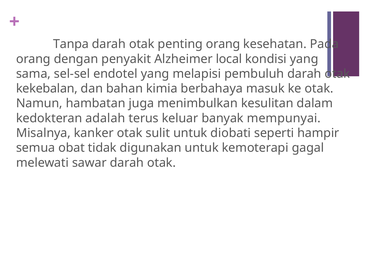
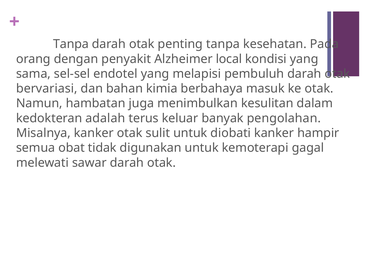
penting orang: orang -> tanpa
kekebalan: kekebalan -> bervariasi
mempunyai: mempunyai -> pengolahan
diobati seperti: seperti -> kanker
